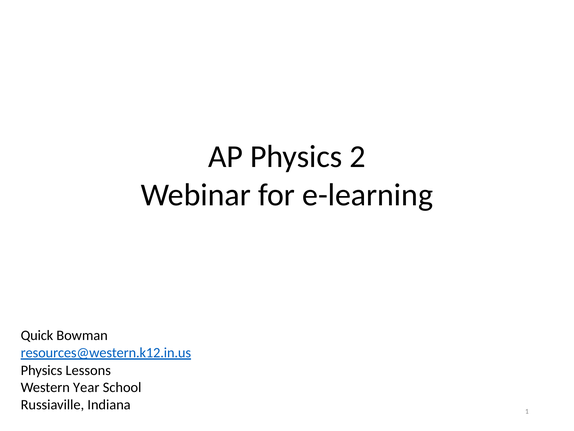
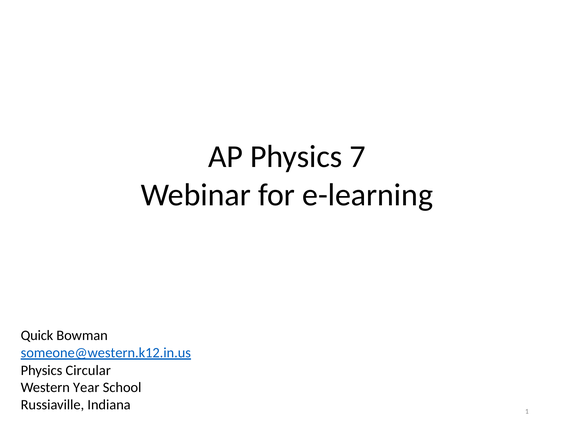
2: 2 -> 7
resources@western.k12.in.us: resources@western.k12.in.us -> someone@western.k12.in.us
Lessons: Lessons -> Circular
